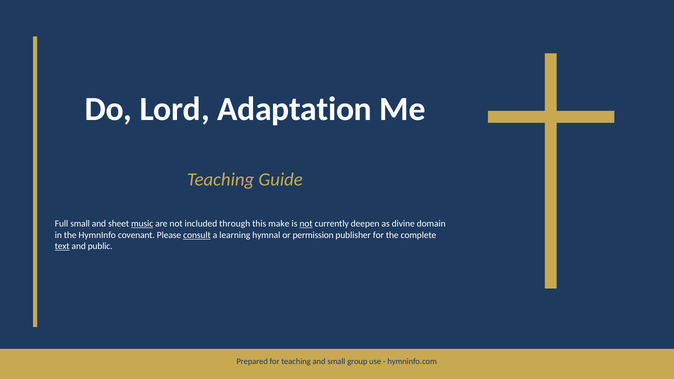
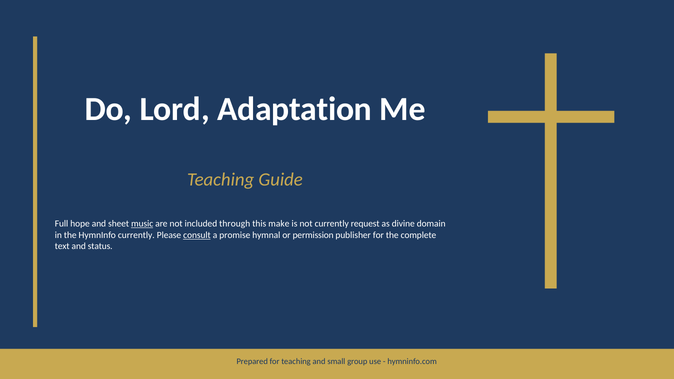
Full small: small -> hope
not at (306, 224) underline: present -> none
deepen: deepen -> request
HymnInfo covenant: covenant -> currently
learning: learning -> promise
text underline: present -> none
public: public -> status
